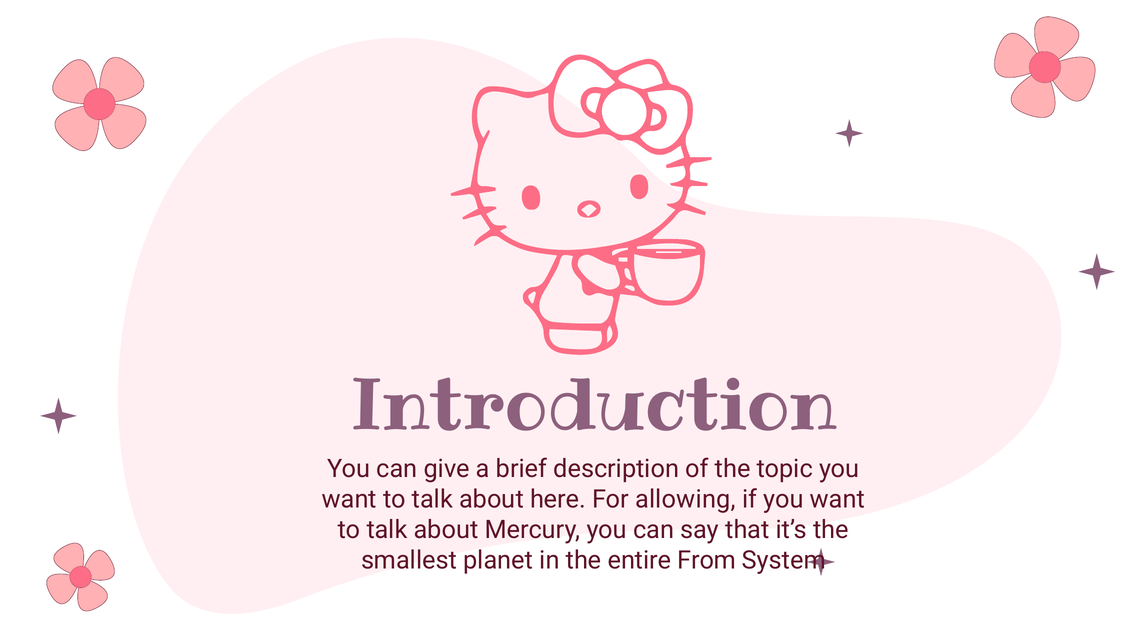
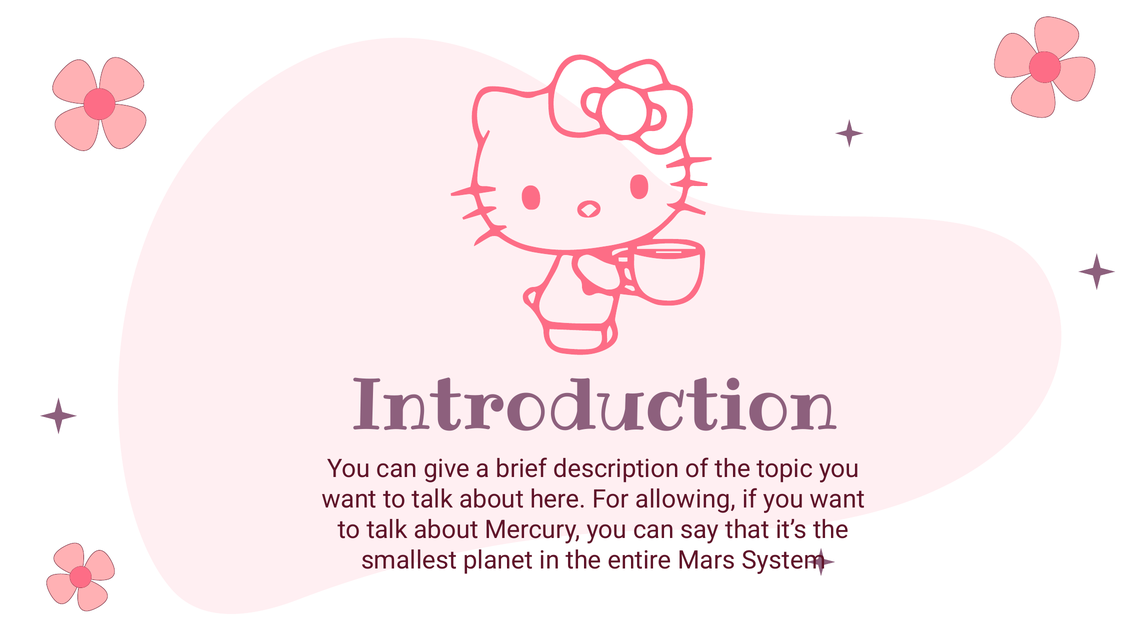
From: From -> Mars
